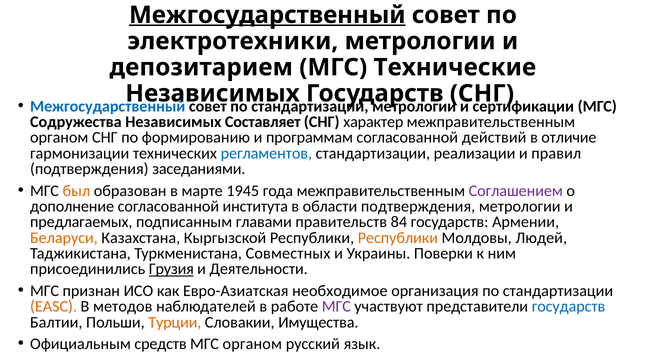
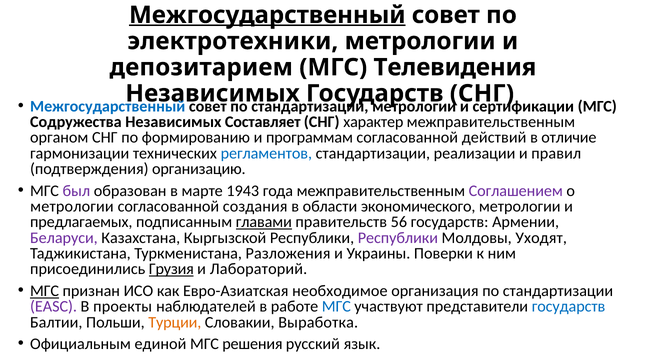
Технические: Технические -> Телевидения
заседаниями: заседаниями -> организацию
был colour: orange -> purple
1945: 1945 -> 1943
дополнение at (72, 207): дополнение -> метрологии
института: института -> создания
области подтверждения: подтверждения -> экономического
главами underline: none -> present
84: 84 -> 56
Беларуси colour: orange -> purple
Республики at (398, 238) colour: orange -> purple
Людей: Людей -> Уходят
Совместных: Совместных -> Разложения
Деятельности: Деятельности -> Лабораторий
МГС at (45, 291) underline: none -> present
EASC colour: orange -> purple
методов: методов -> проекты
МГС at (336, 307) colour: purple -> blue
Имущества: Имущества -> Выработка
средств: средств -> единой
МГС органом: органом -> решения
